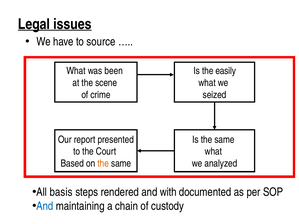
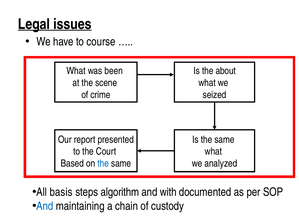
source: source -> course
easily: easily -> about
the at (103, 164) colour: orange -> blue
rendered: rendered -> algorithm
